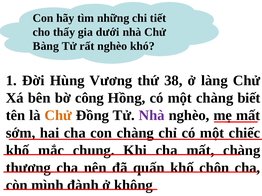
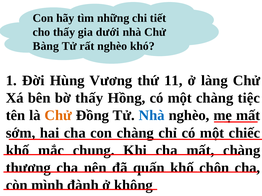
38: 38 -> 11
bờ công: công -> thấy
biết: biết -> tiệc
Nhà at (152, 116) colour: purple -> blue
